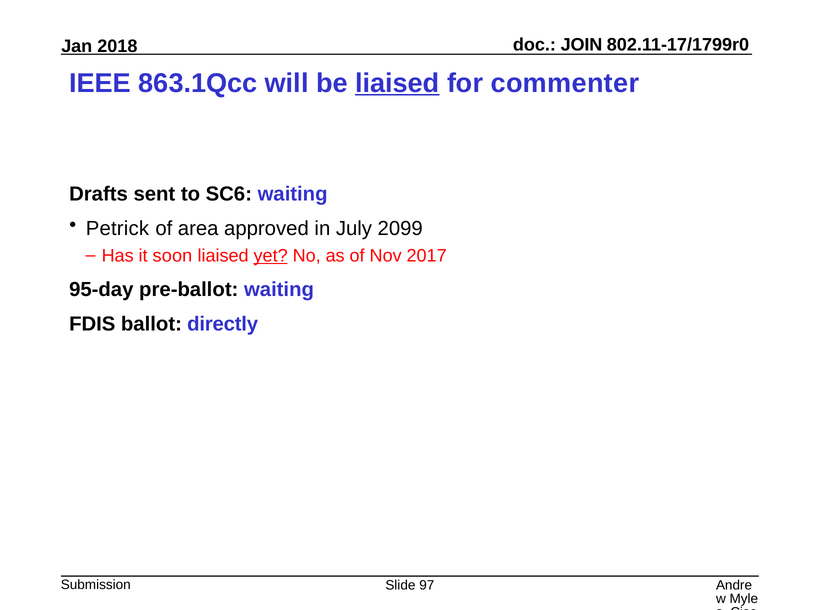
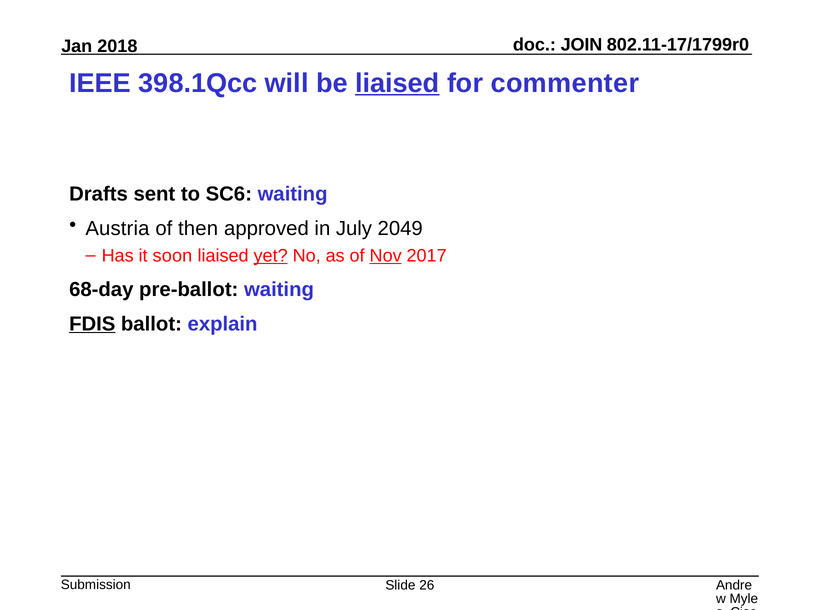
863.1Qcc: 863.1Qcc -> 398.1Qcc
Petrick: Petrick -> Austria
area: area -> then
2099: 2099 -> 2049
Nov underline: none -> present
95-day: 95-day -> 68-day
FDIS underline: none -> present
directly: directly -> explain
97: 97 -> 26
